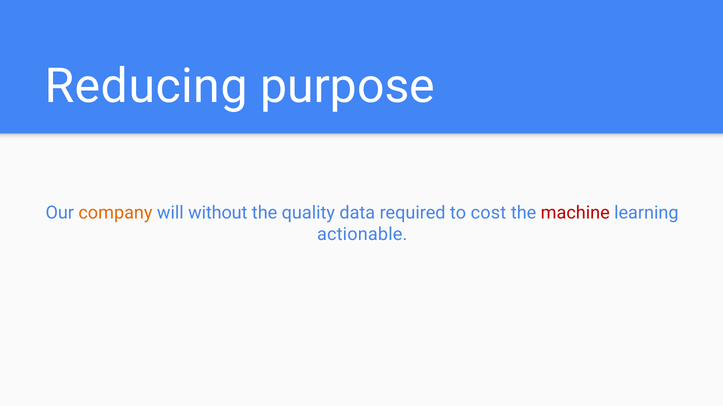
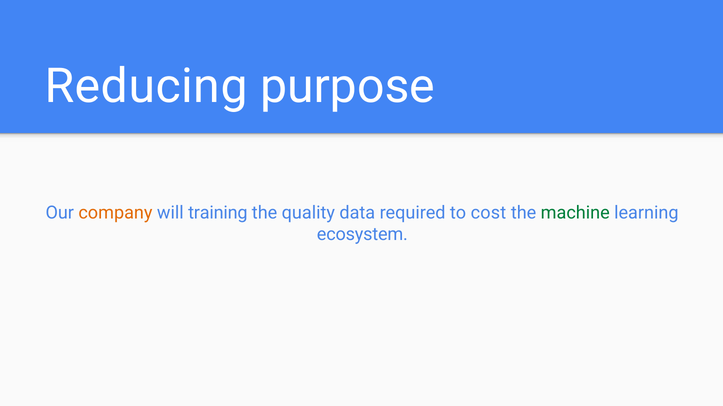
without: without -> training
machine colour: red -> green
actionable: actionable -> ecosystem
